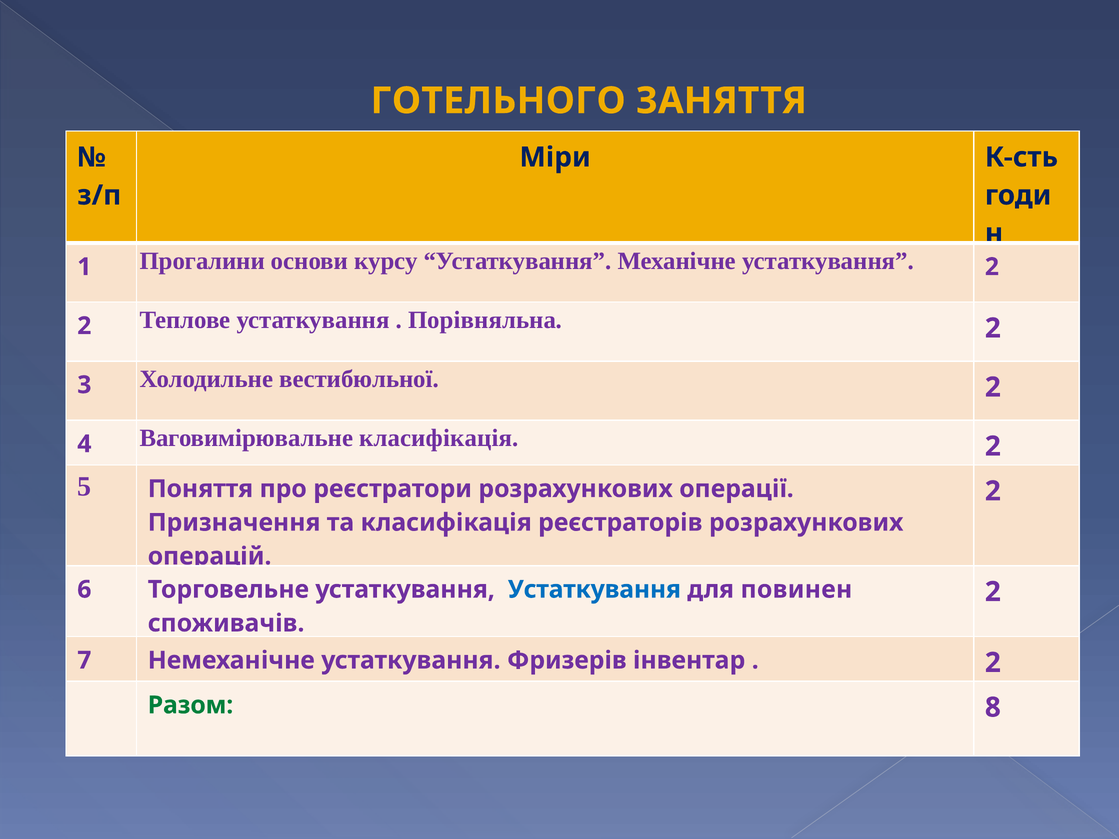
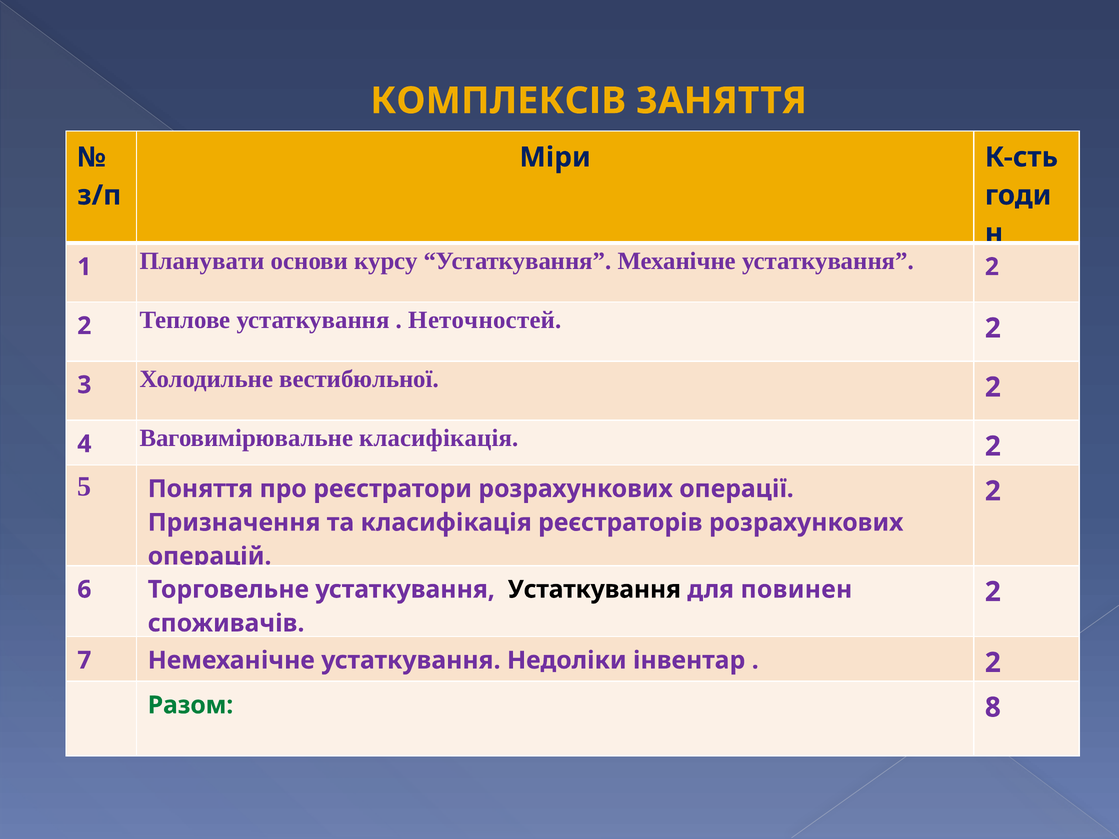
ГОТЕЛЬНОГО: ГОТЕЛЬНОГО -> КОМПЛЕКСІВ
Прогалини: Прогалини -> Планувати
Порівняльна: Порівняльна -> Неточностей
Устаткування at (594, 590) colour: blue -> black
Фризерів: Фризерів -> Недоліки
